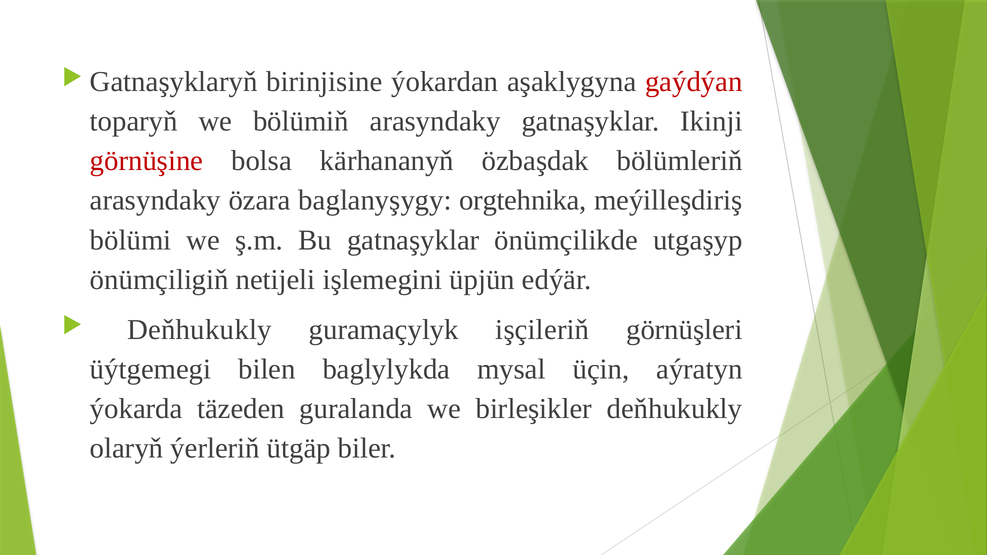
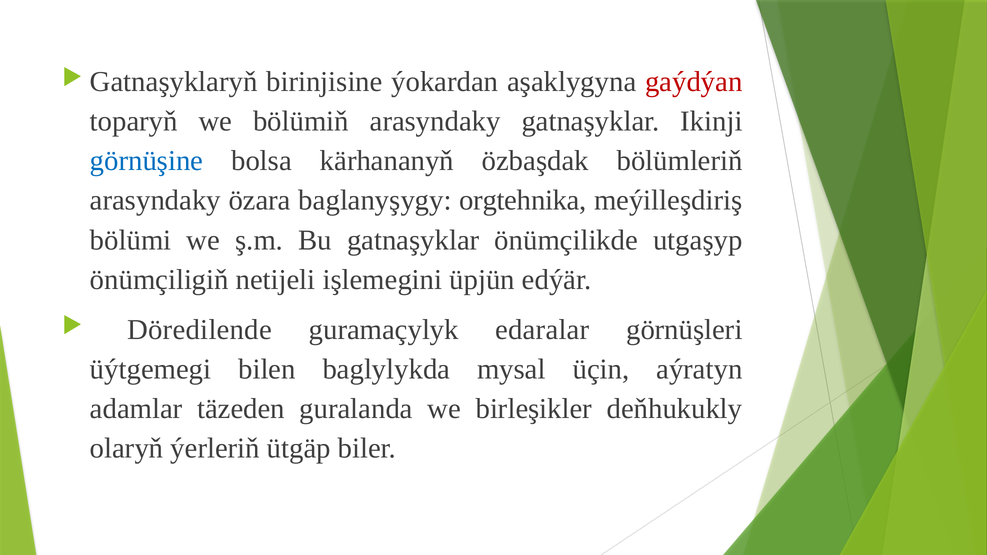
görnüşine colour: red -> blue
Deňhukukly at (199, 330): Deňhukukly -> Döredilende
işçileriň: işçileriň -> edaralar
ýokarda: ýokarda -> adamlar
